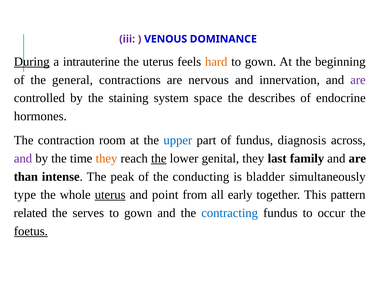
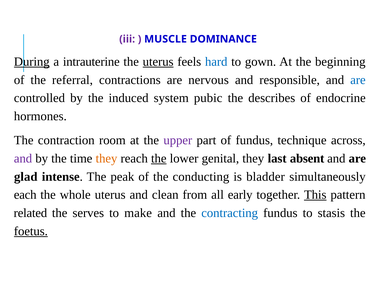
VENOUS: VENOUS -> MUSCLE
uterus at (158, 62) underline: none -> present
hard colour: orange -> blue
general: general -> referral
innervation: innervation -> responsible
are at (358, 80) colour: purple -> blue
staining: staining -> induced
space: space -> pubic
upper colour: blue -> purple
diagnosis: diagnosis -> technique
family: family -> absent
than: than -> glad
type: type -> each
uterus at (110, 194) underline: present -> none
point: point -> clean
This underline: none -> present
gown at (138, 213): gown -> make
occur: occur -> stasis
